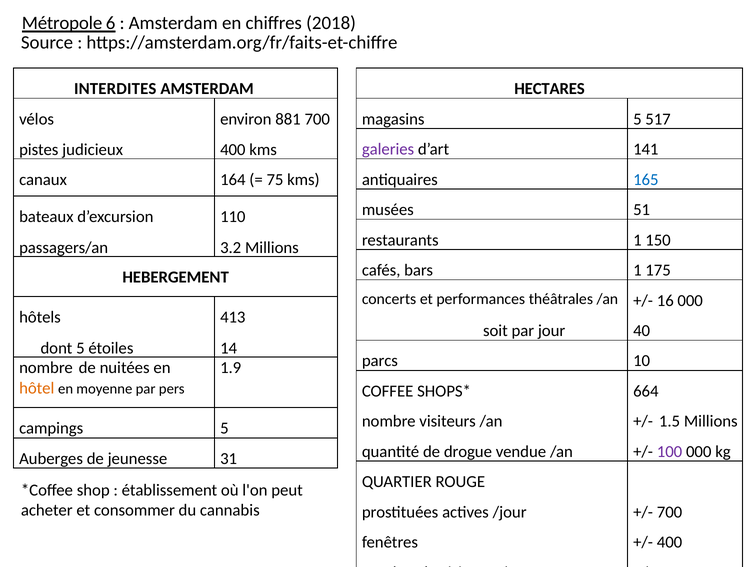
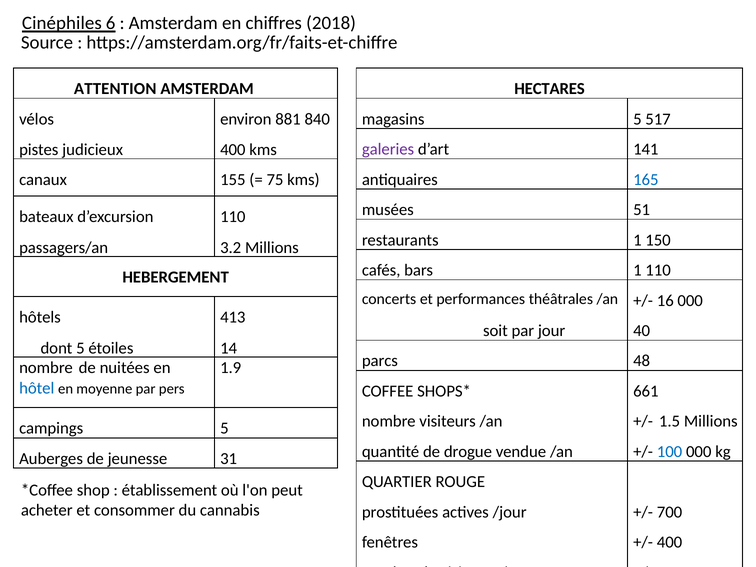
Métropole: Métropole -> Cinéphiles
INTERDITES: INTERDITES -> ATTENTION
881 700: 700 -> 840
164: 164 -> 155
1 175: 175 -> 110
10: 10 -> 48
hôtel colour: orange -> blue
664: 664 -> 661
100 colour: purple -> blue
